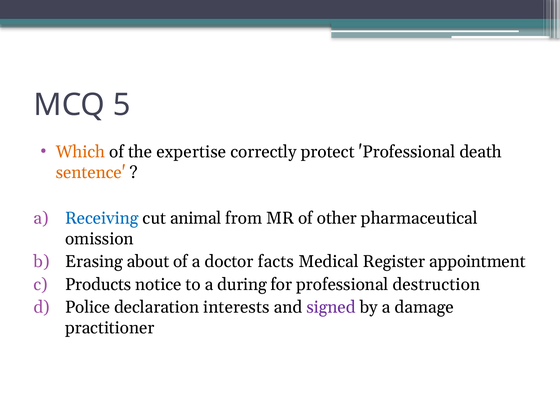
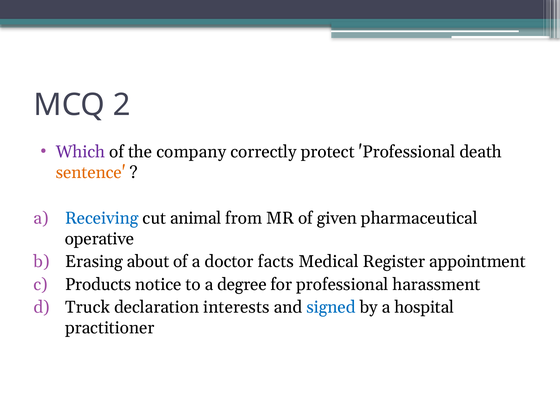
5: 5 -> 2
Which colour: orange -> purple
expertise: expertise -> company
other: other -> given
omission: omission -> operative
during: during -> degree
destruction: destruction -> harassment
Police: Police -> Truck
signed colour: purple -> blue
damage: damage -> hospital
